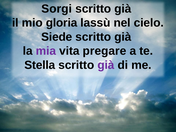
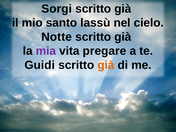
gloria: gloria -> santo
Siede: Siede -> Notte
Stella: Stella -> Guidi
già at (106, 65) colour: purple -> orange
